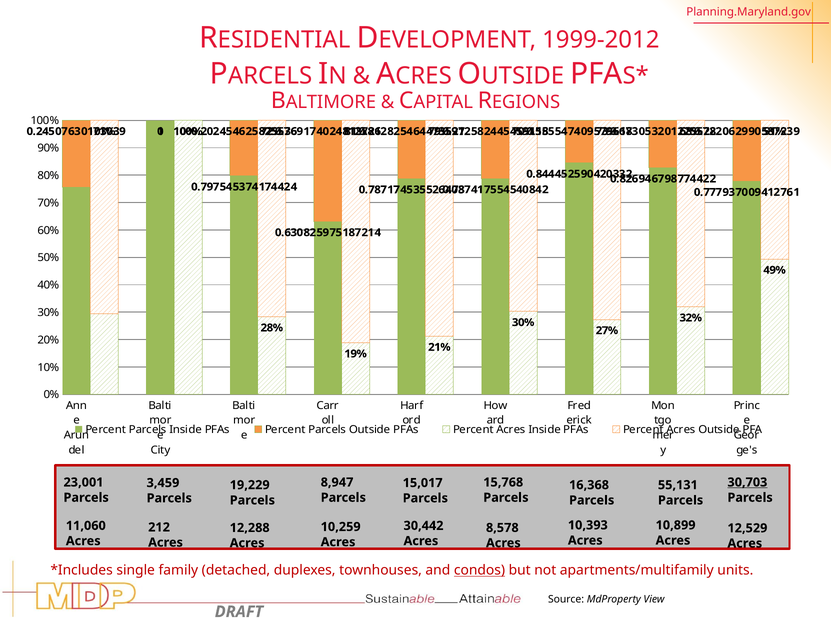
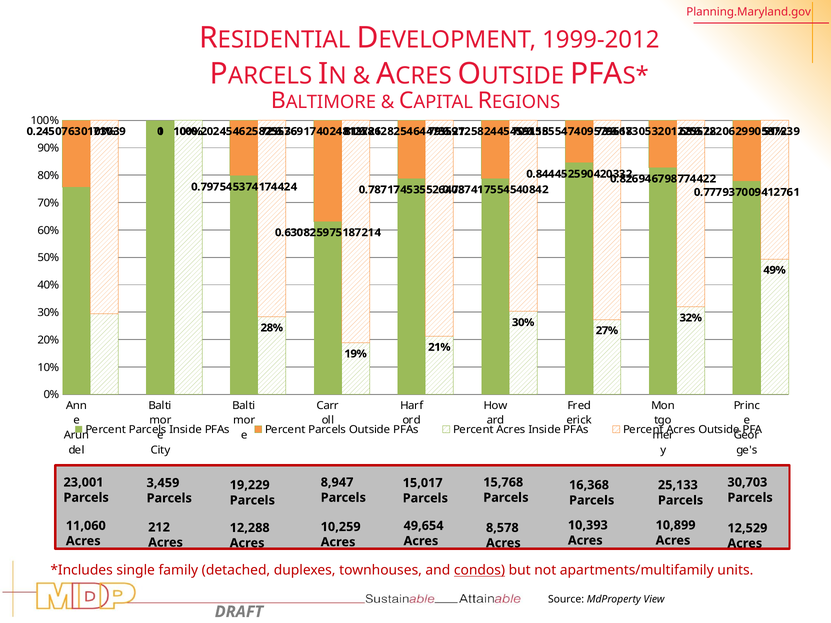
30,703 underline: present -> none
55,131: 55,131 -> 25,133
30,442: 30,442 -> 49,654
